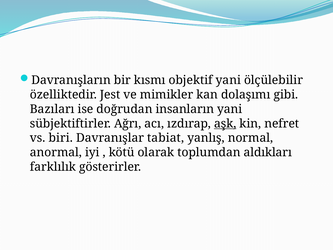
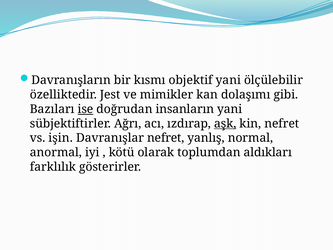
ise underline: none -> present
biri: biri -> işin
Davranışlar tabiat: tabiat -> nefret
